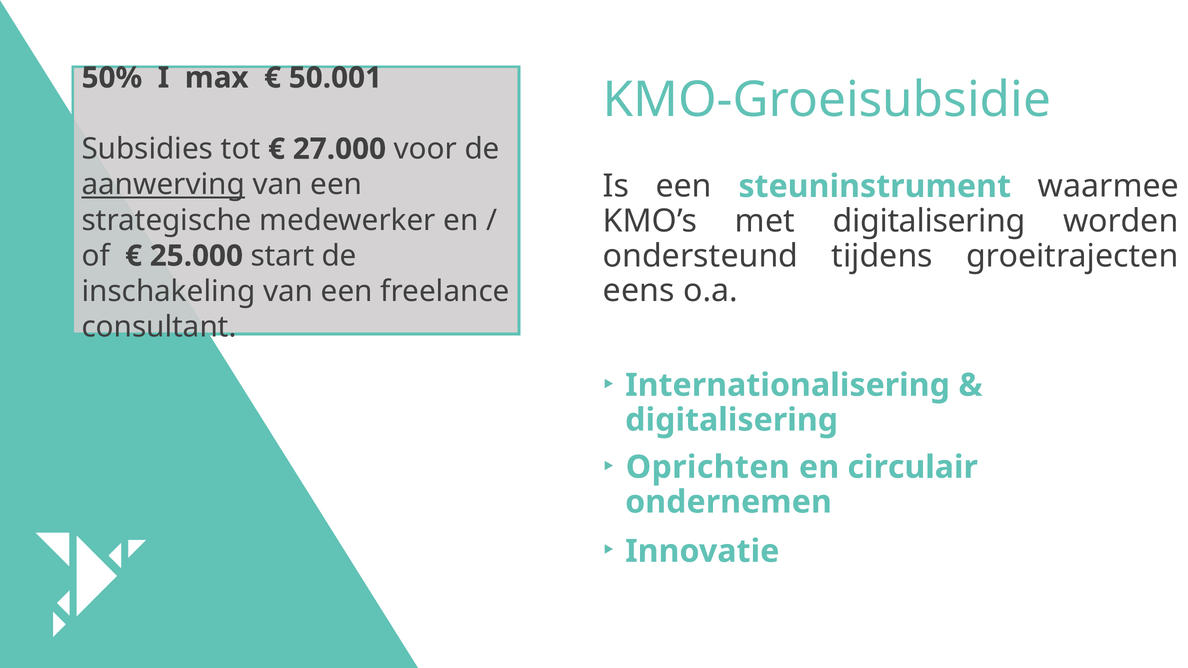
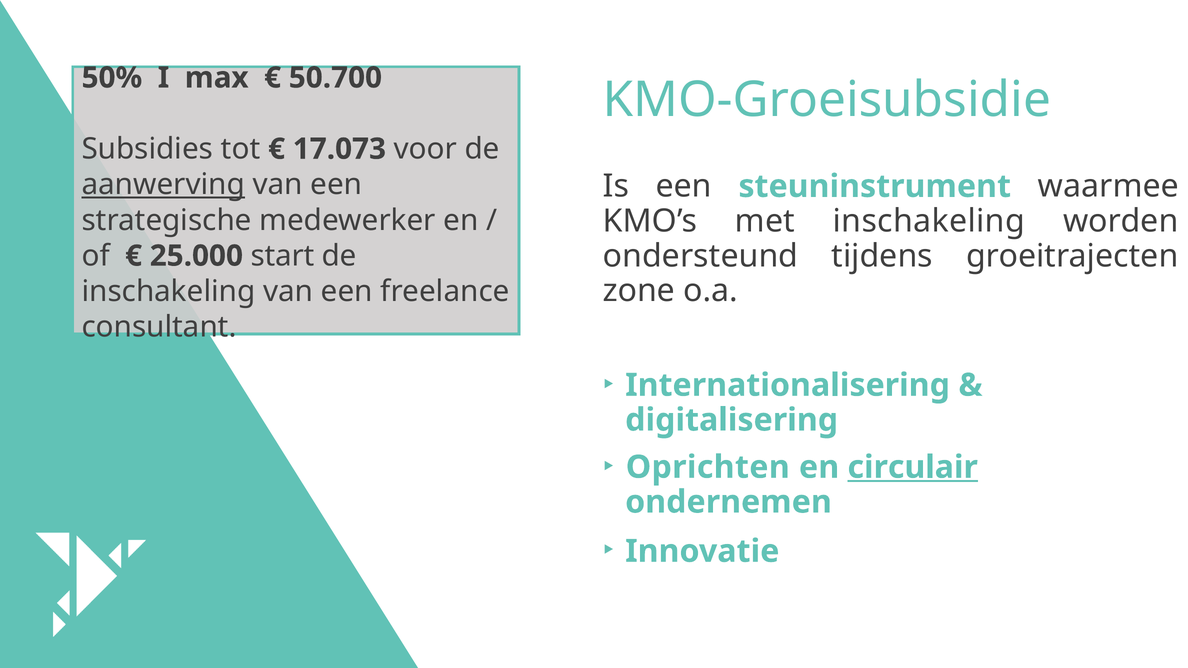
50.001: 50.001 -> 50.700
27.000: 27.000 -> 17.073
met digitalisering: digitalisering -> inschakeling
eens: eens -> zone
circulair underline: none -> present
